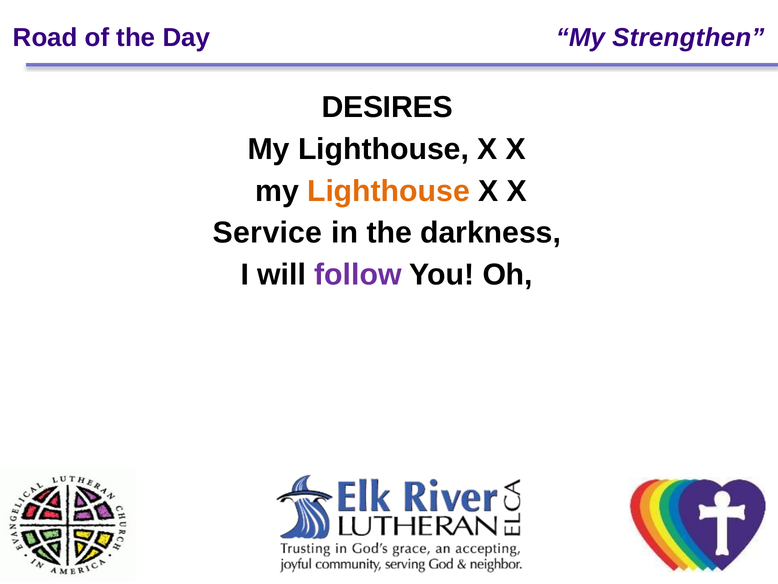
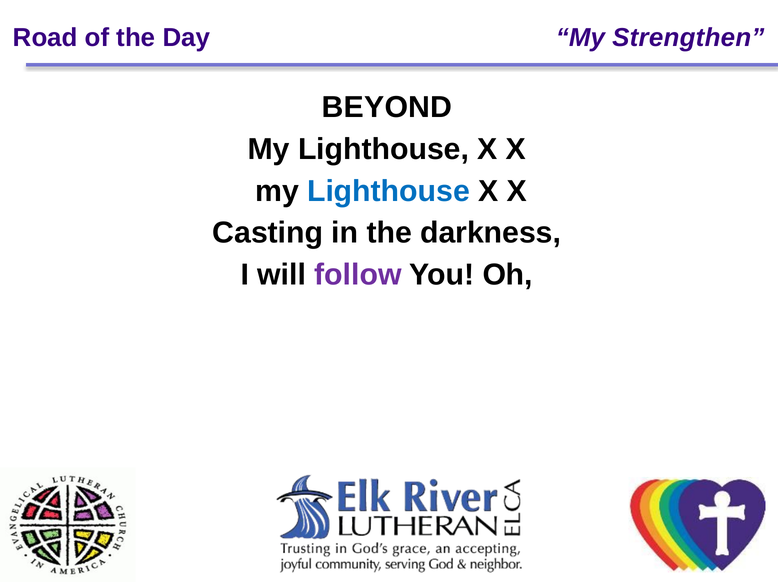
DESIRES: DESIRES -> BEYOND
Lighthouse at (389, 191) colour: orange -> blue
Service: Service -> Casting
